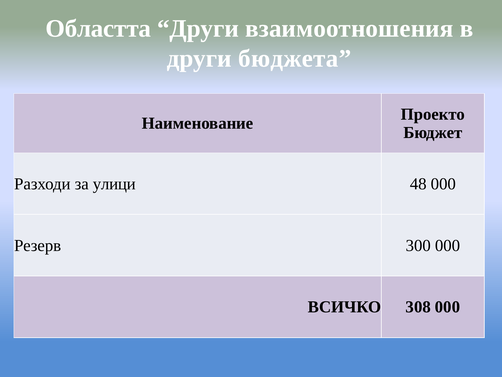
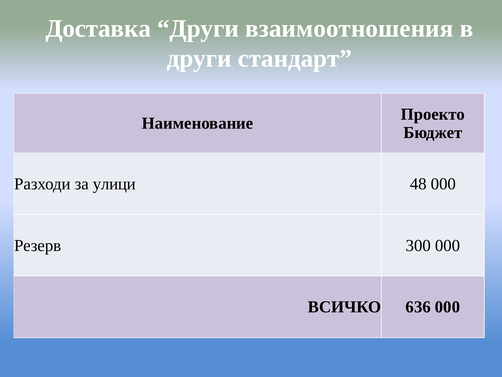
Областта: Областта -> Доставка
бюджета: бюджета -> стандарт
308: 308 -> 636
